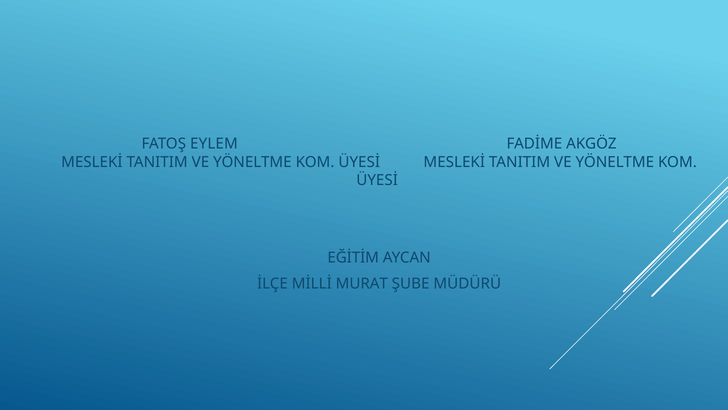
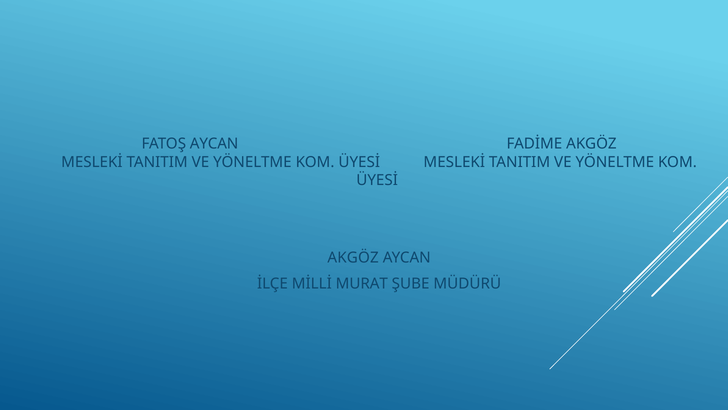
FATOŞ EYLEM: EYLEM -> AYCAN
EĞİTİM at (353, 257): EĞİTİM -> AKGÖZ
